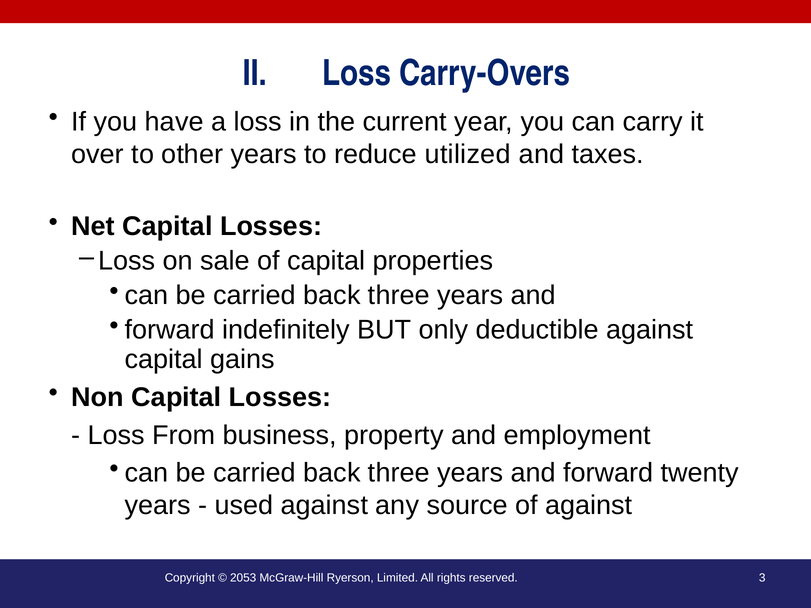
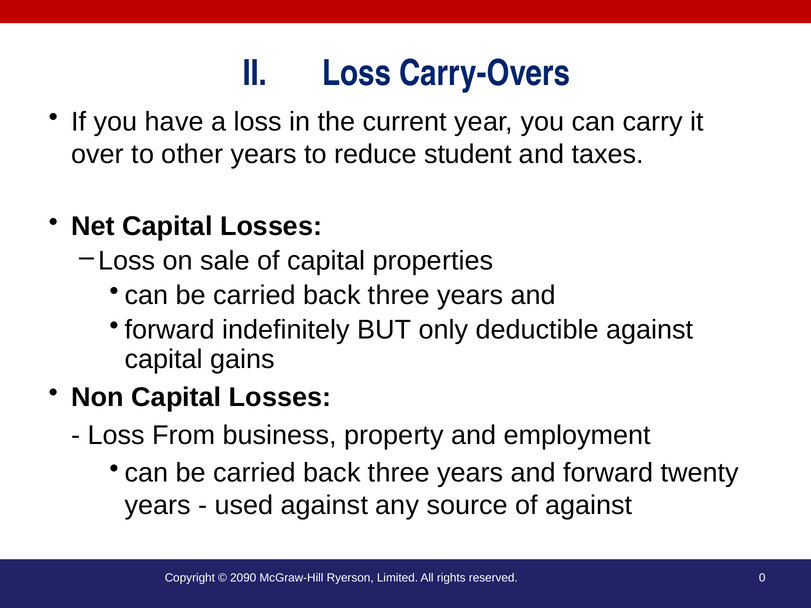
utilized: utilized -> student
2053: 2053 -> 2090
3: 3 -> 0
